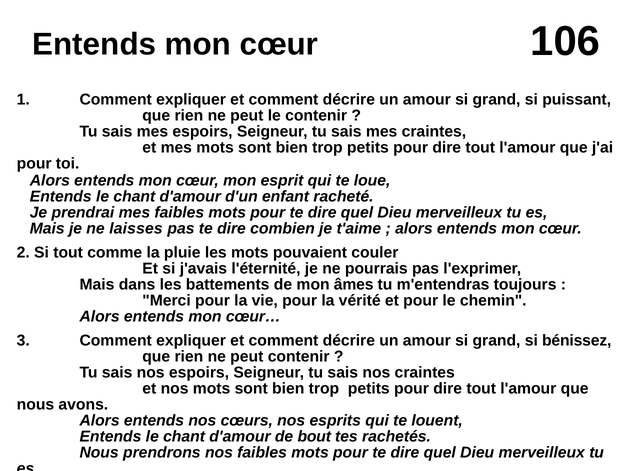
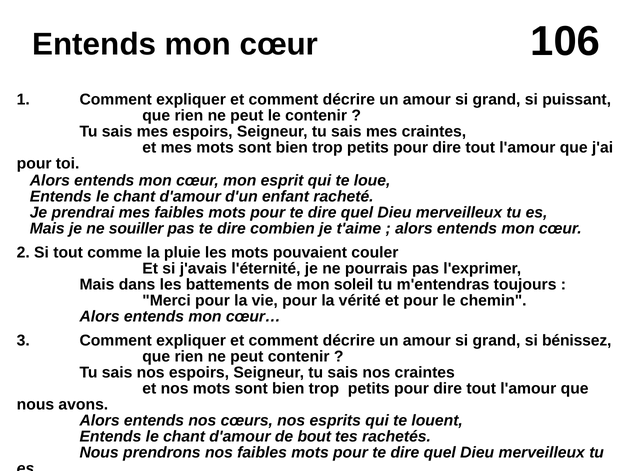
laisses: laisses -> souiller
âmes: âmes -> soleil
